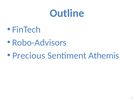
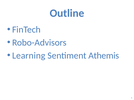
Precious: Precious -> Learning
